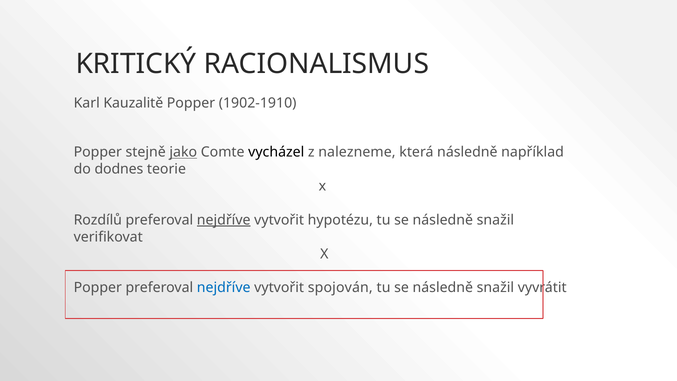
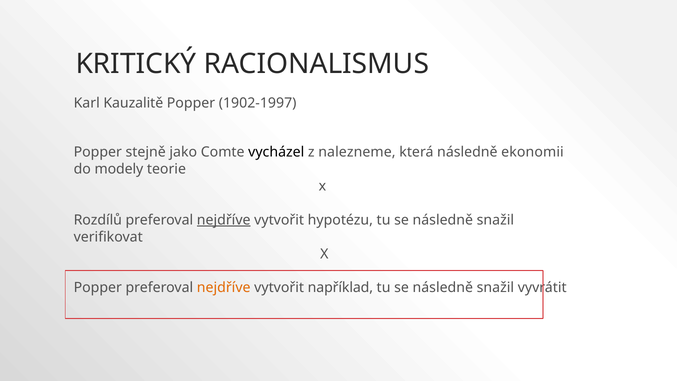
1902-1910: 1902-1910 -> 1902-1997
jako underline: present -> none
například: například -> ekonomii
dodnes: dodnes -> modely
nejdříve at (224, 288) colour: blue -> orange
spojován: spojován -> například
